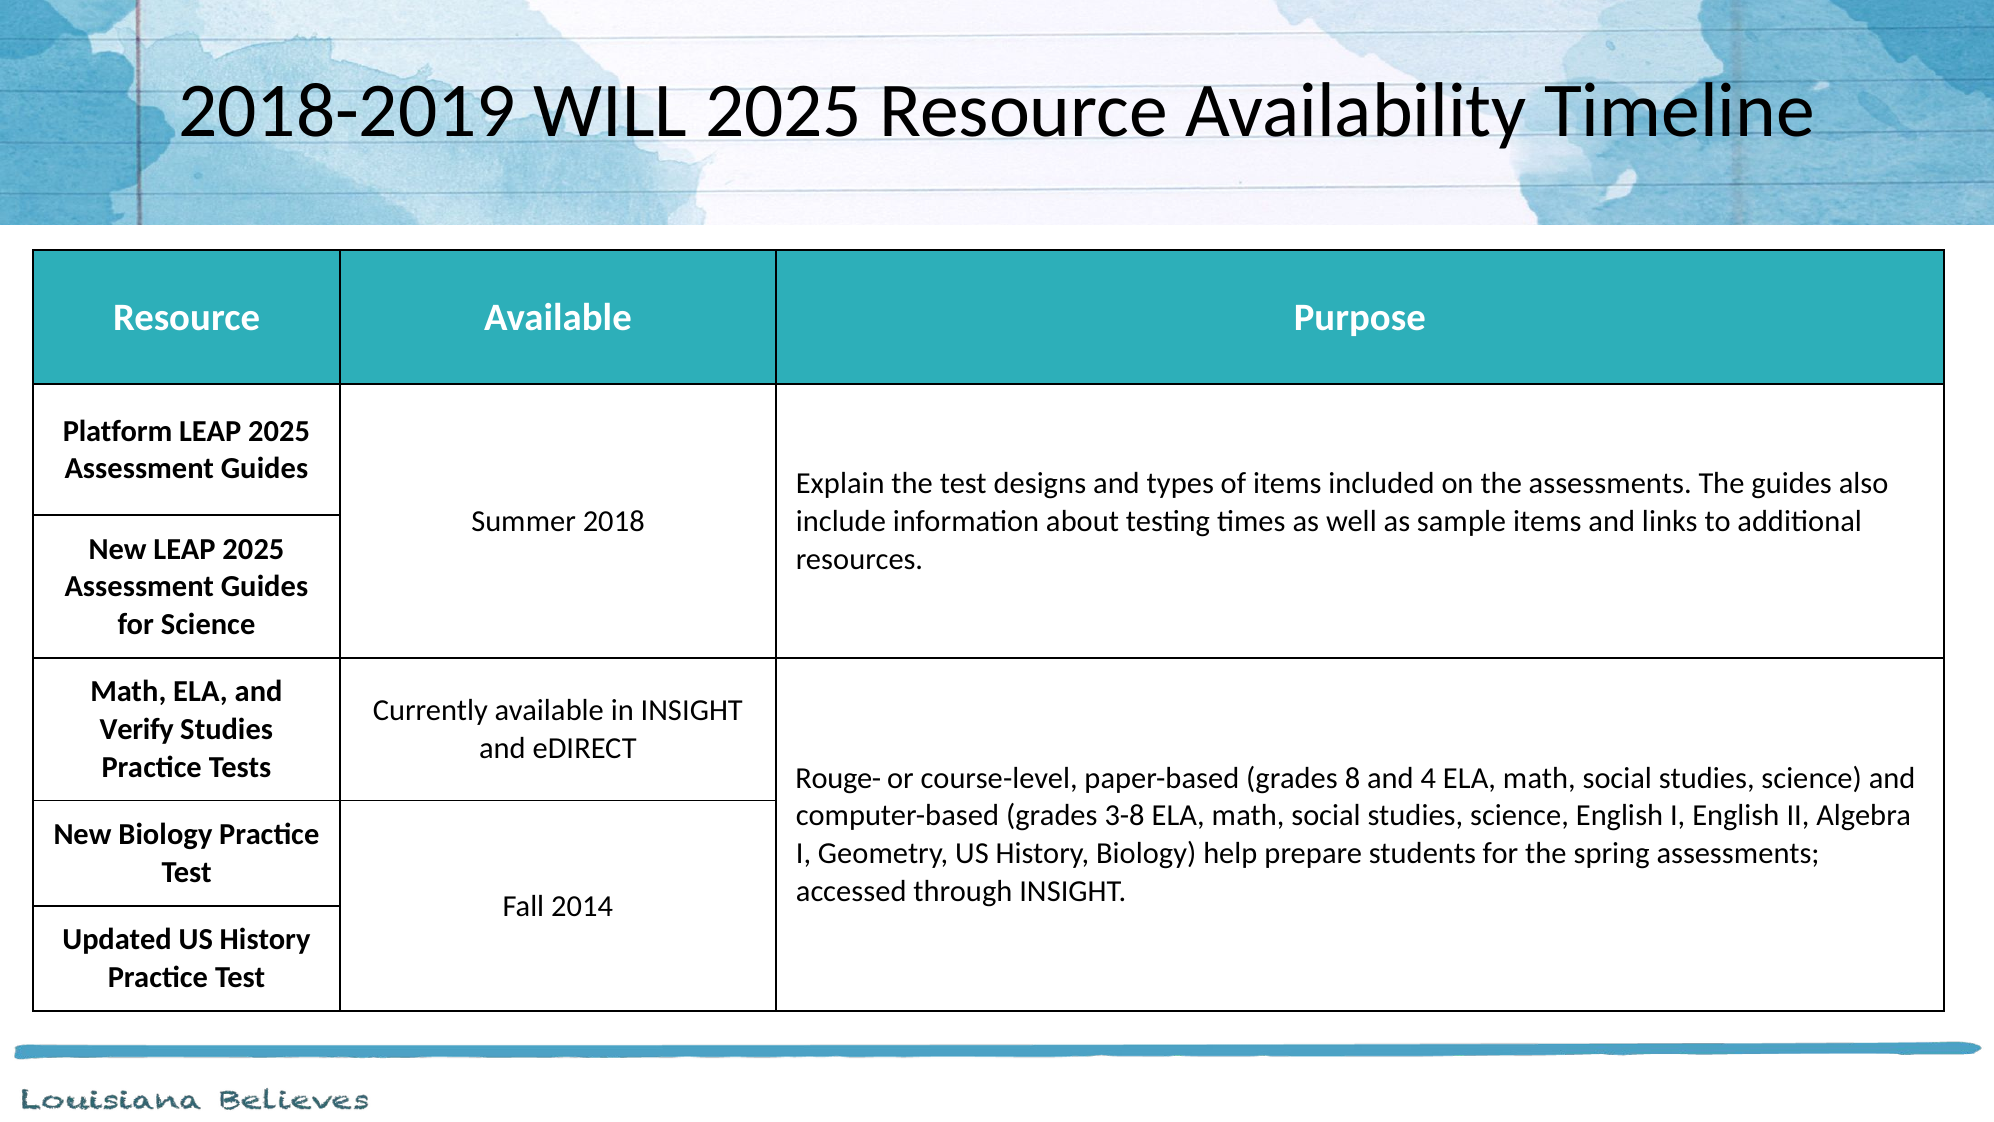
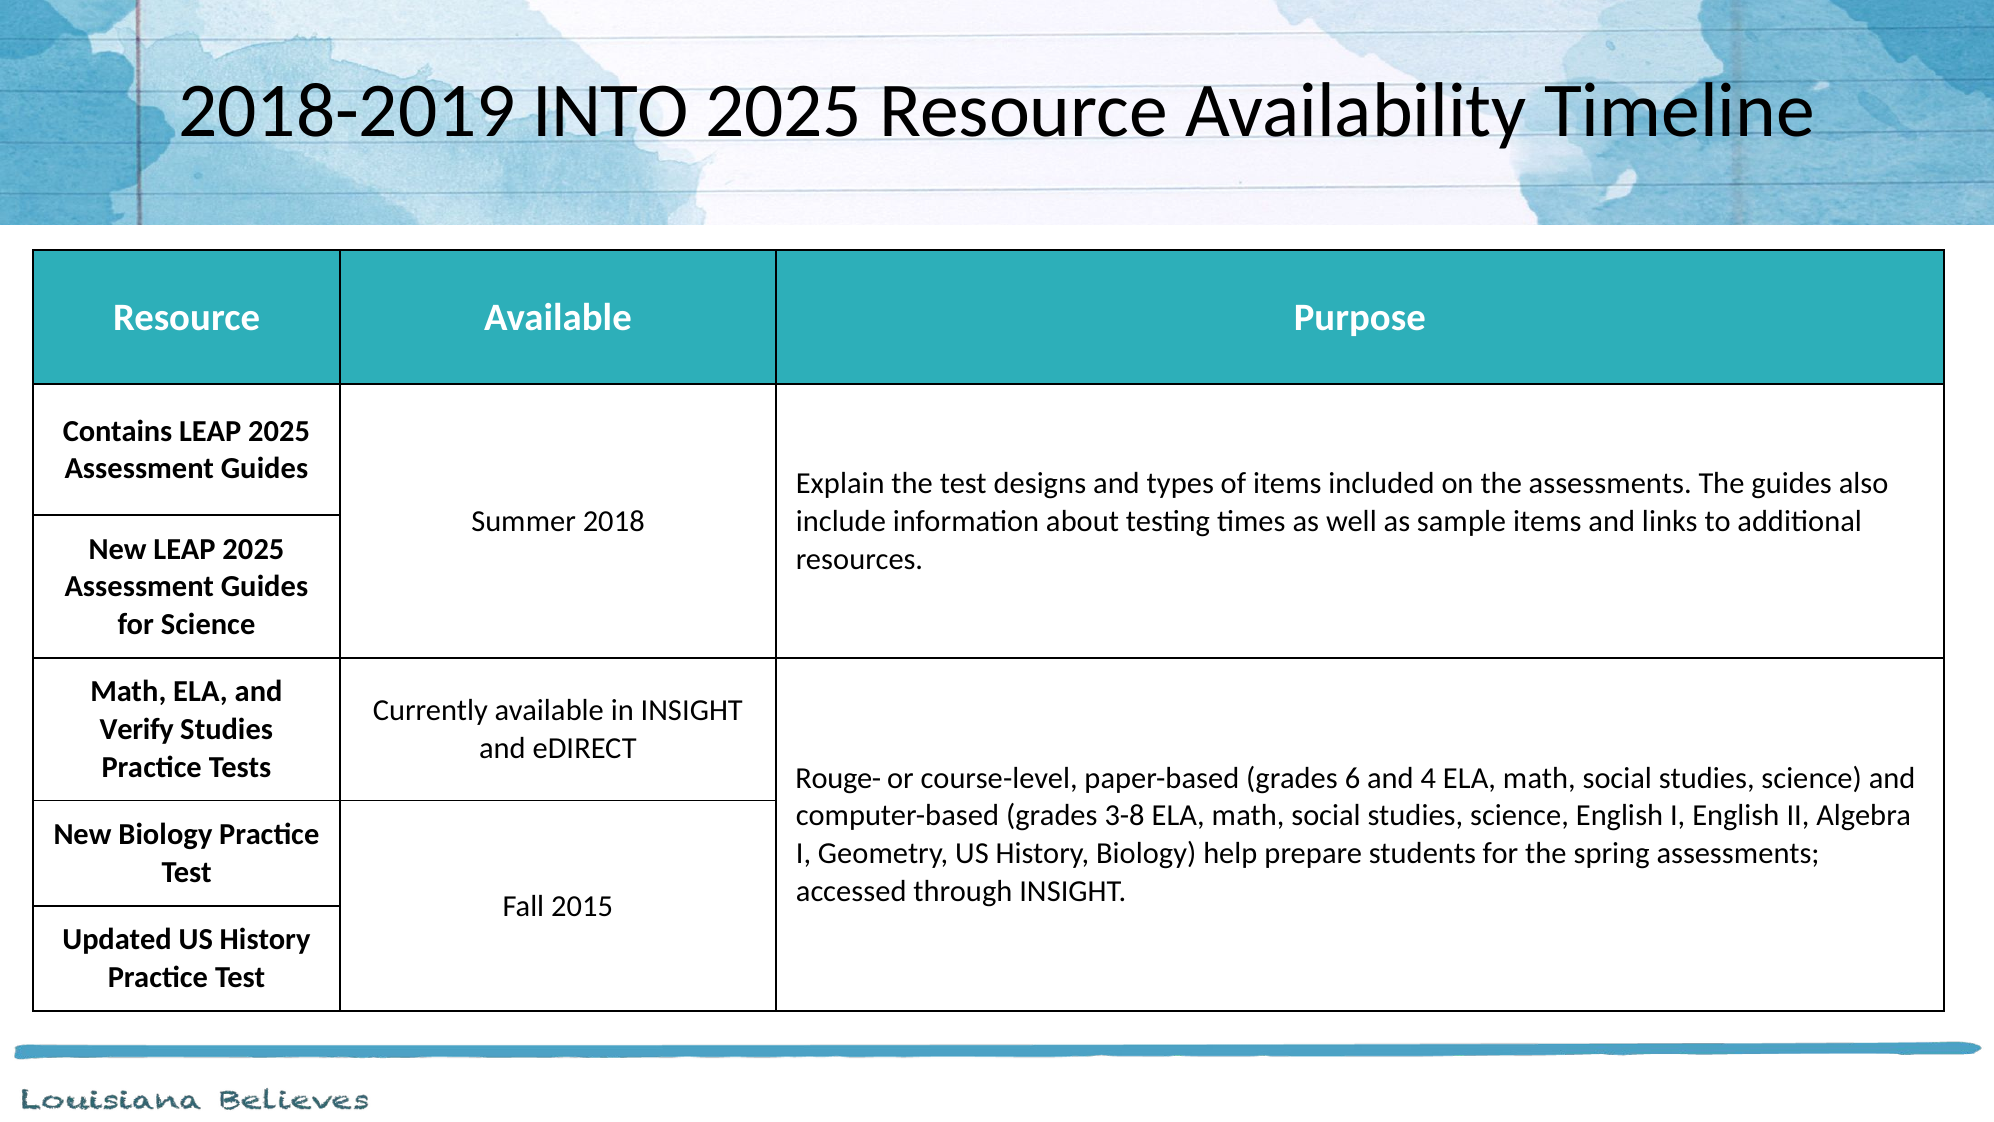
WILL: WILL -> INTO
Platform: Platform -> Contains
8: 8 -> 6
2014: 2014 -> 2015
